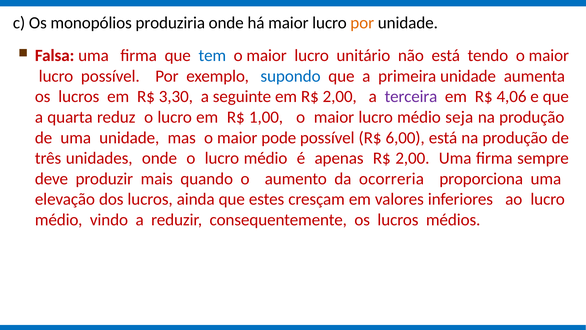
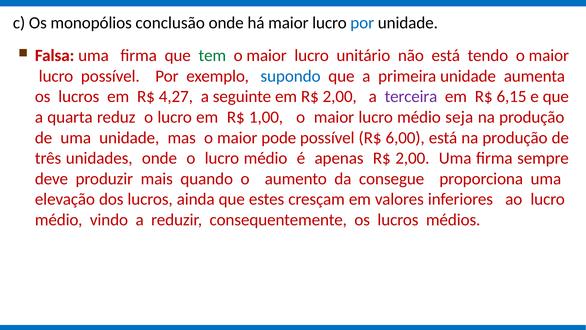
produziria: produziria -> conclusão
por at (362, 23) colour: orange -> blue
tem colour: blue -> green
3,30: 3,30 -> 4,27
4,06: 4,06 -> 6,15
ocorreria: ocorreria -> consegue
